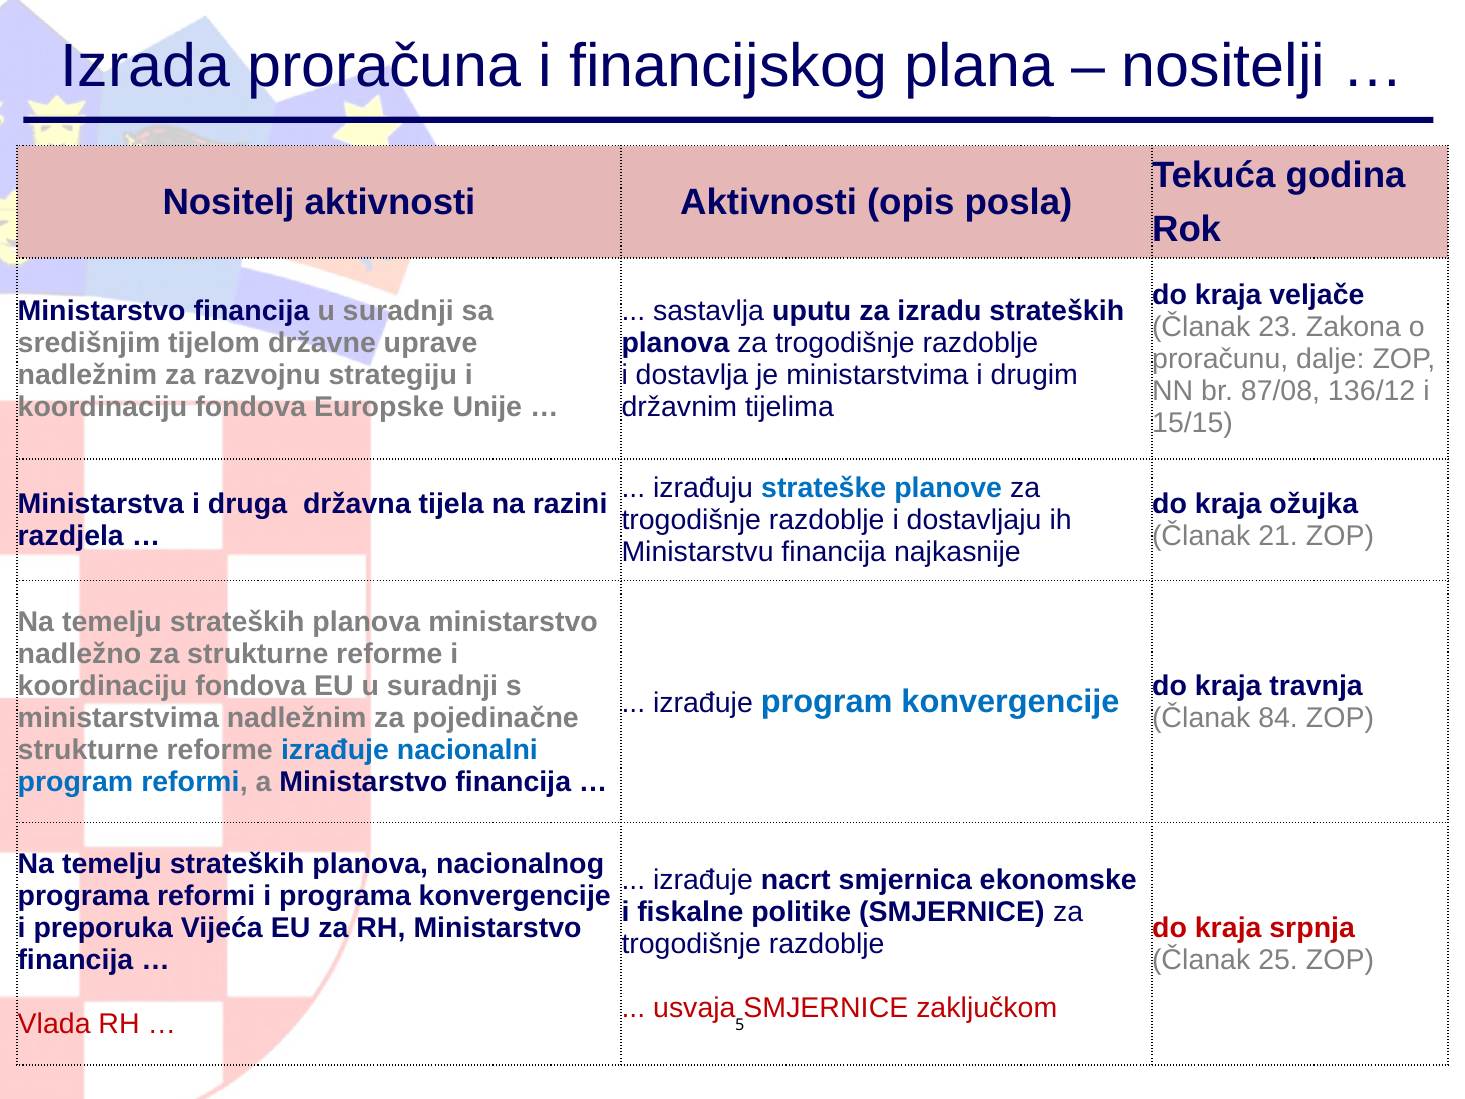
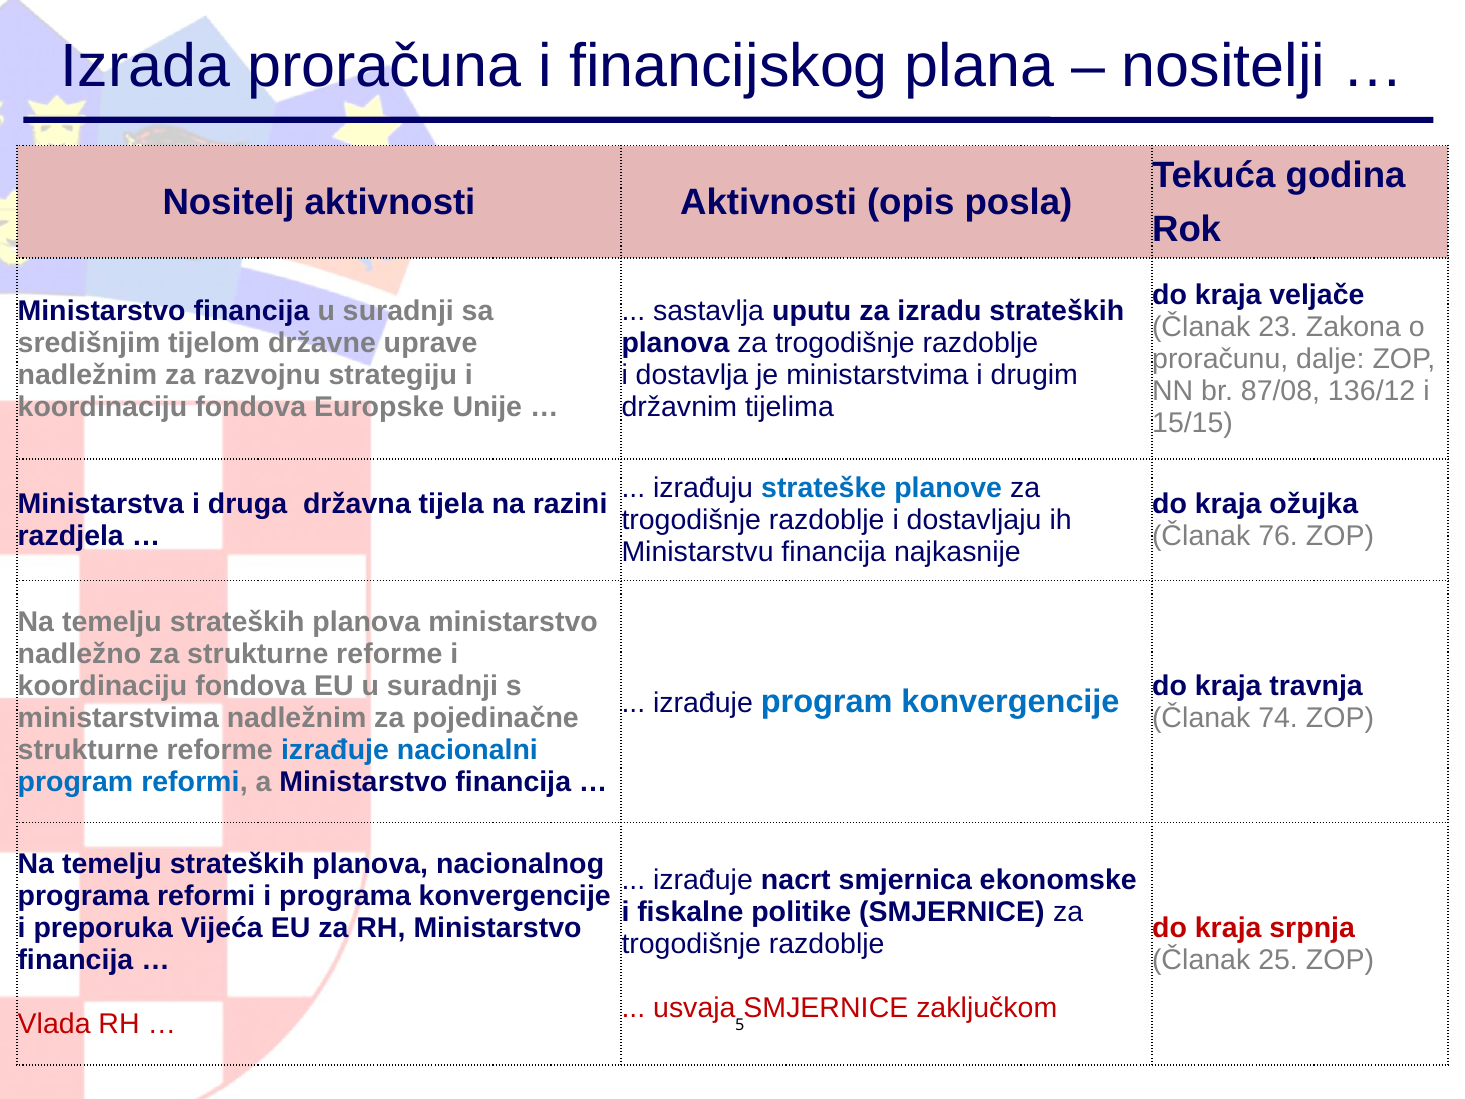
21: 21 -> 76
84: 84 -> 74
